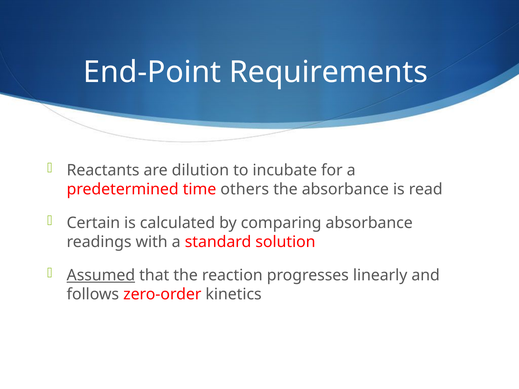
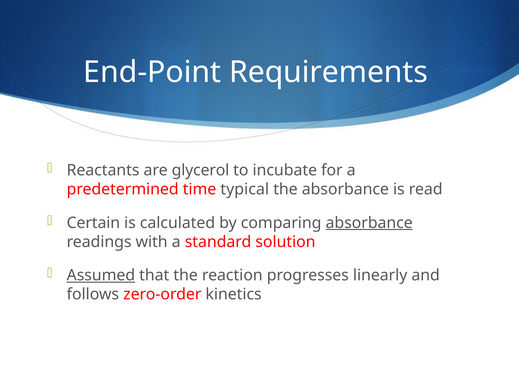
dilution: dilution -> glycerol
others: others -> typical
absorbance at (369, 223) underline: none -> present
